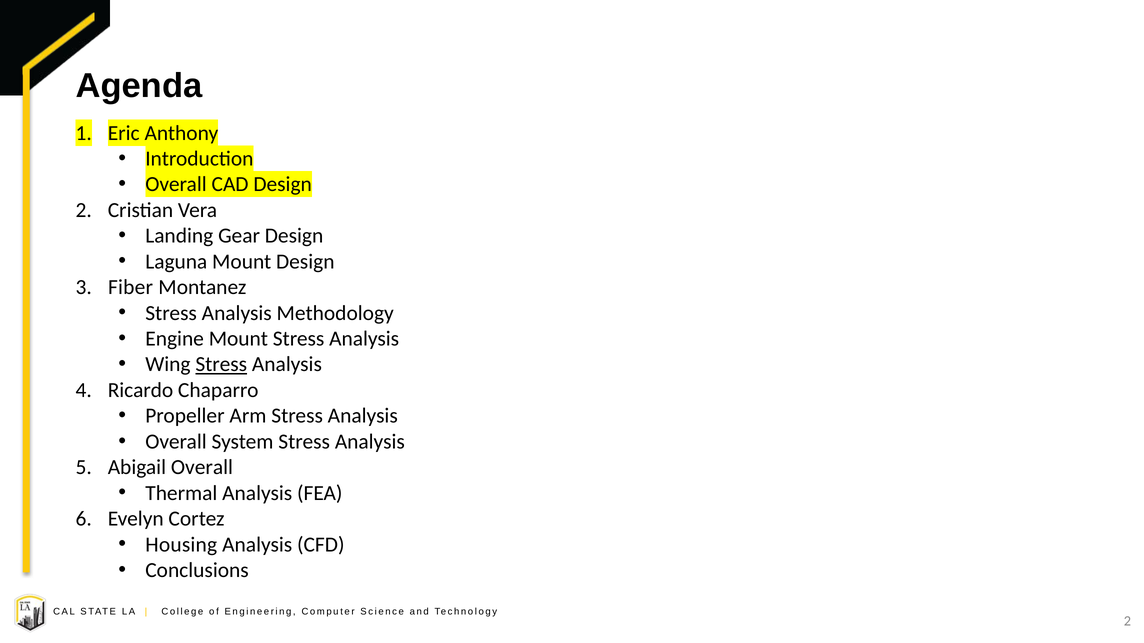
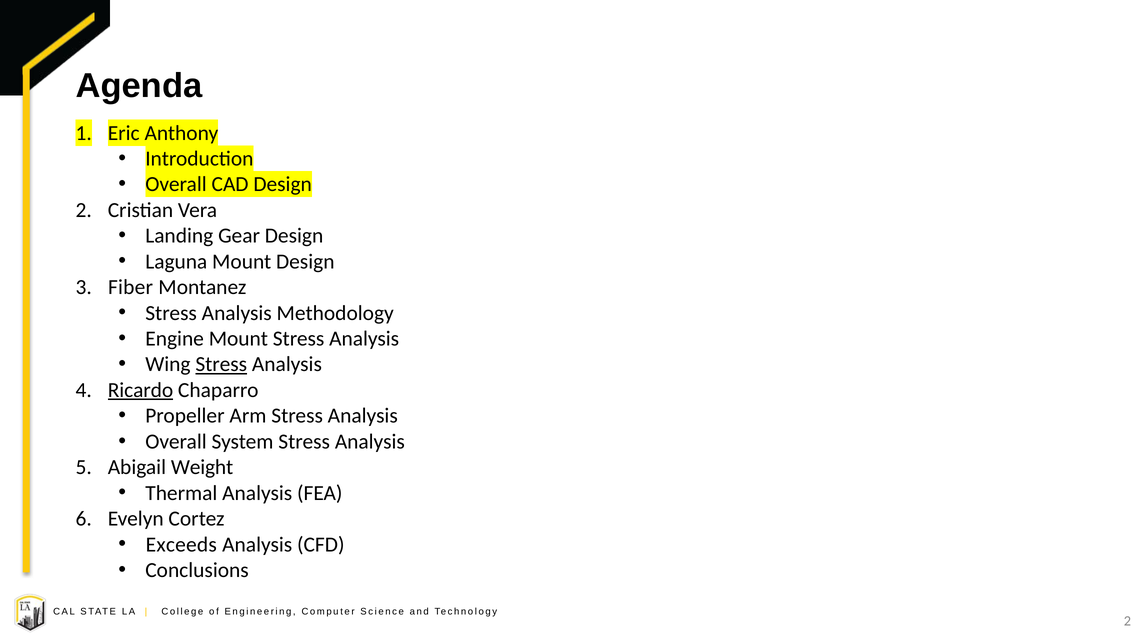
Ricardo underline: none -> present
Abigail Overall: Overall -> Weight
Housing: Housing -> Exceeds
